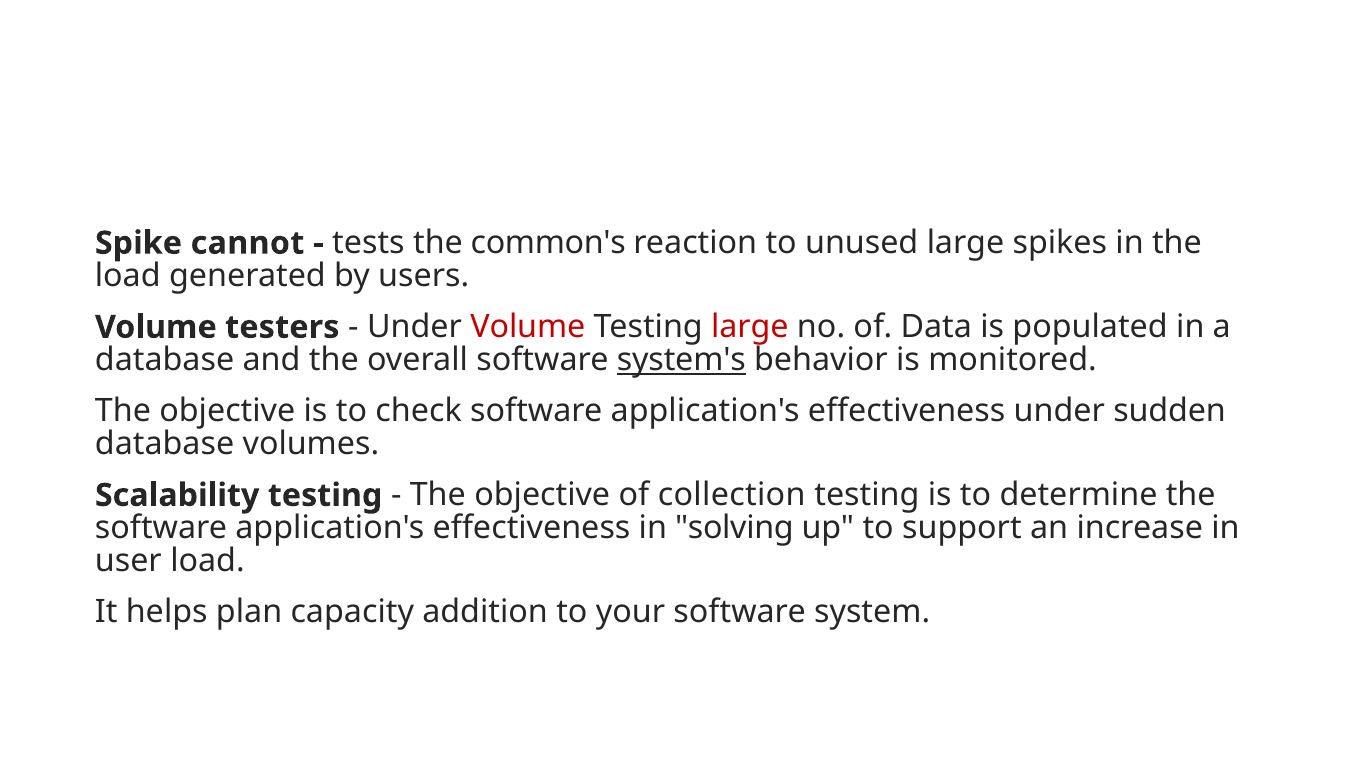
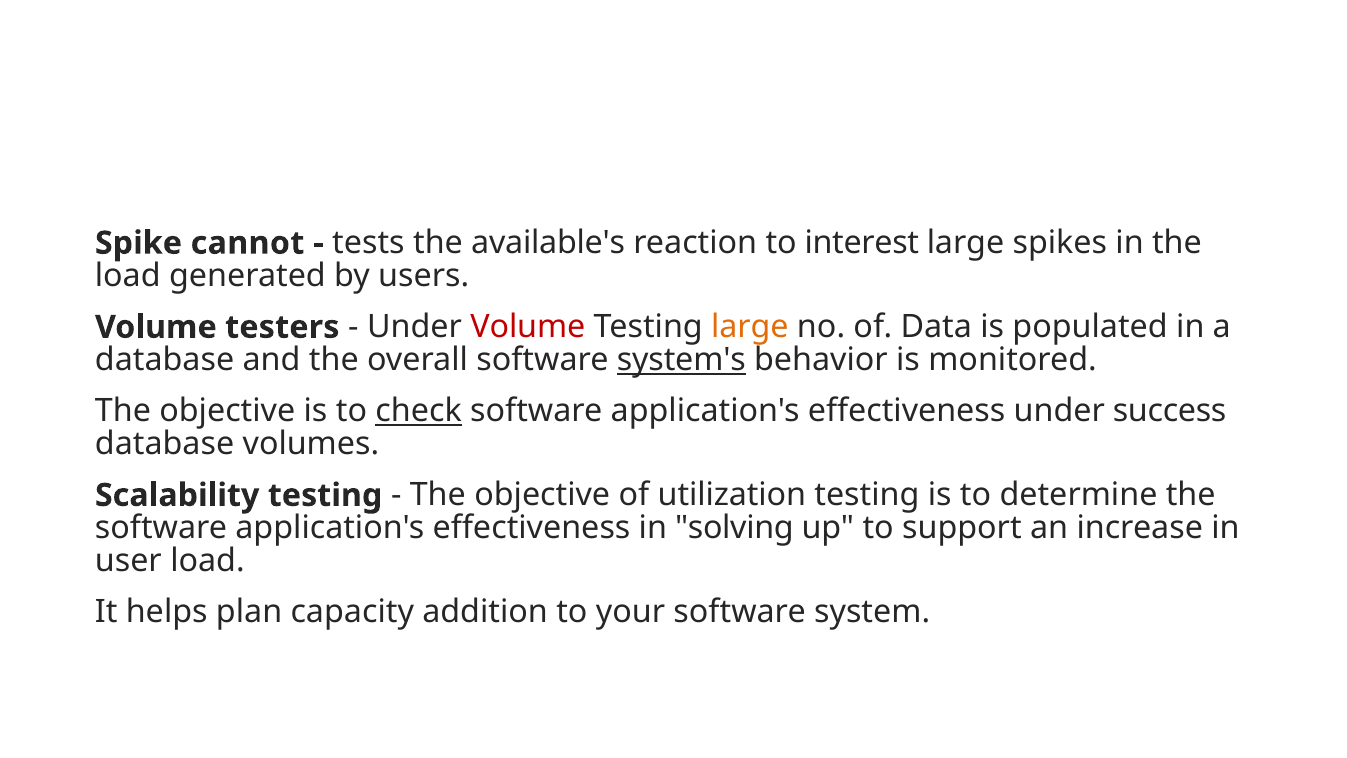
common's: common's -> available's
unused: unused -> interest
large at (750, 327) colour: red -> orange
check underline: none -> present
sudden: sudden -> success
collection: collection -> utilization
